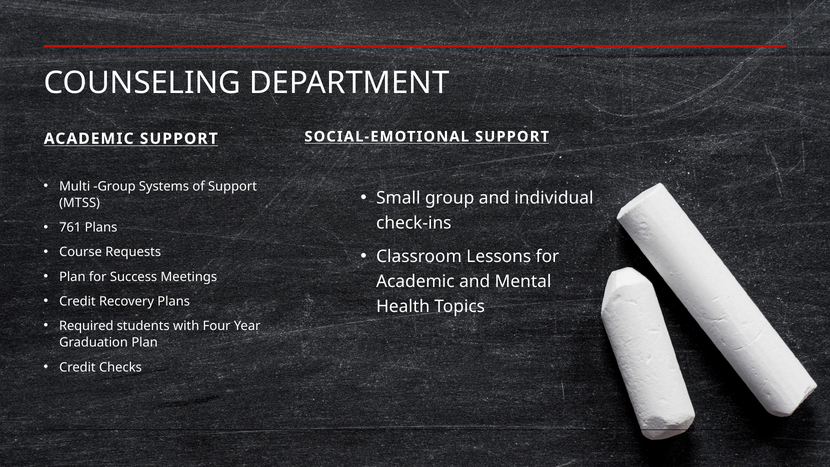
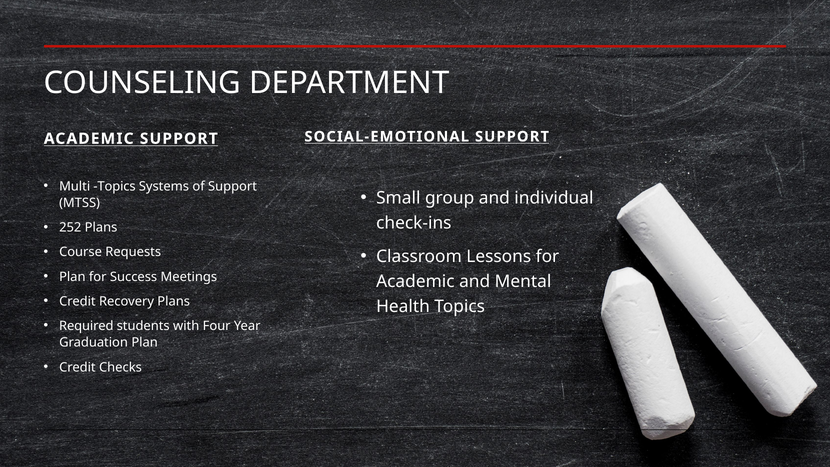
Multi Group: Group -> Topics
761: 761 -> 252
